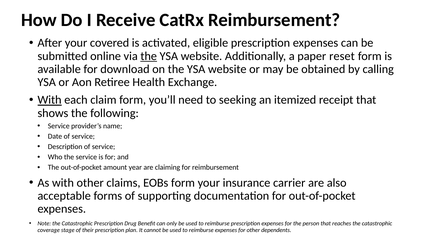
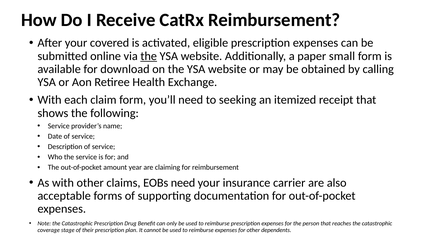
reset: reset -> small
With at (50, 100) underline: present -> none
EOBs form: form -> need
